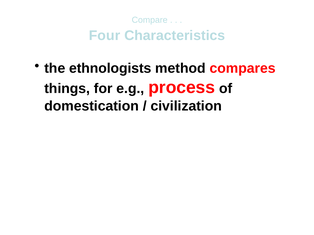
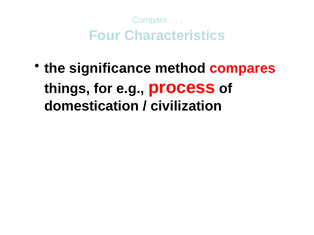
ethnologists: ethnologists -> significance
